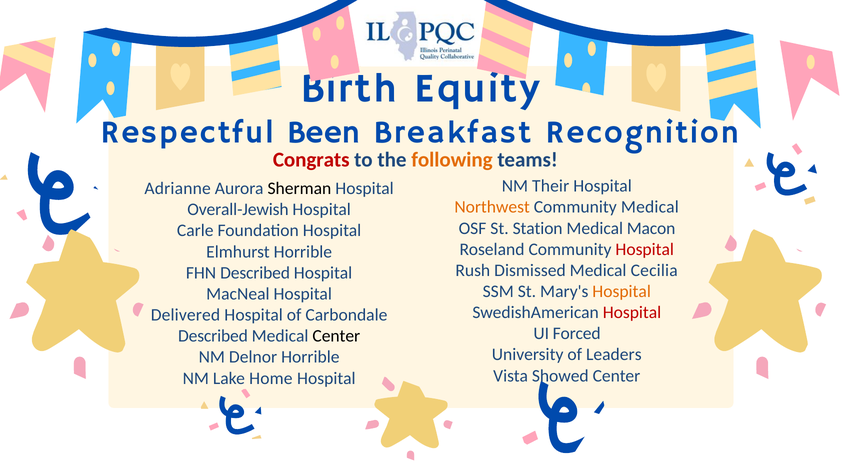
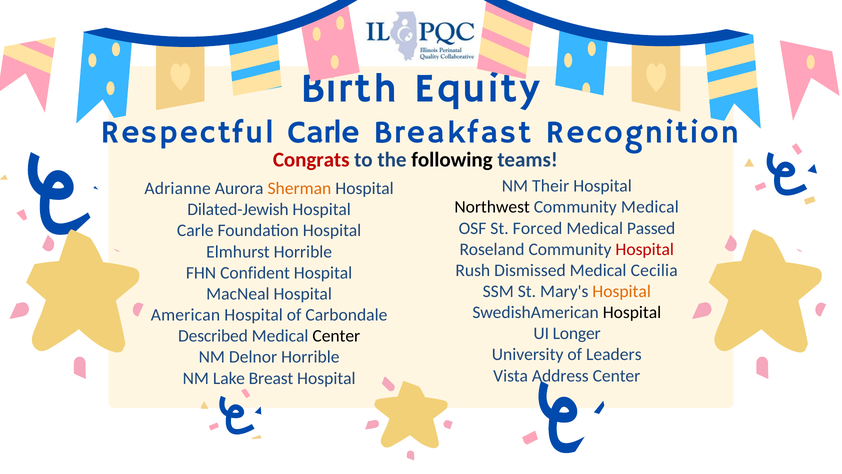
Been at (324, 132): Been -> Carle
following colour: orange -> black
Sherman colour: black -> orange
Northwest colour: orange -> black
Overall-Jewish: Overall-Jewish -> Dilated-Jewish
Station: Station -> Forced
Macon: Macon -> Passed
FHN Described: Described -> Confident
Hospital at (632, 312) colour: red -> black
Delivered: Delivered -> American
Forced: Forced -> Longer
Showed: Showed -> Address
Home: Home -> Breast
